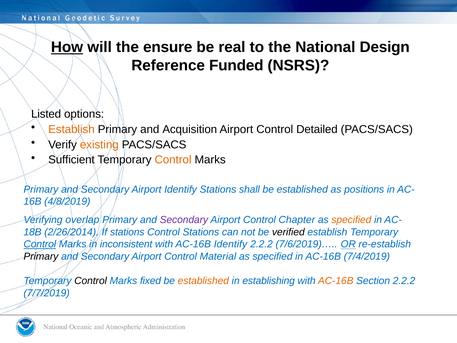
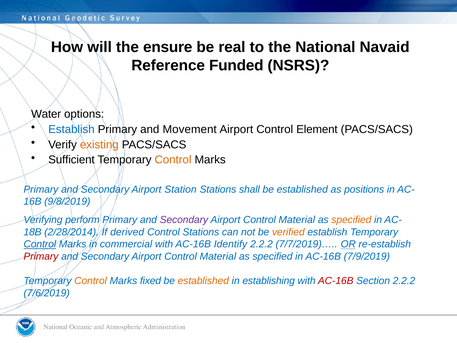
How underline: present -> none
Design: Design -> Navaid
Listed: Listed -> Water
Establish at (71, 129) colour: orange -> blue
Acquisition: Acquisition -> Movement
Detailed: Detailed -> Element
Airport Identify: Identify -> Station
4/8/2019: 4/8/2019 -> 9/8/2019
overlap: overlap -> perform
Chapter at (297, 220): Chapter -> Material
2/26/2014: 2/26/2014 -> 2/28/2014
If stations: stations -> derived
verified colour: black -> orange
inconsistent: inconsistent -> commercial
7/6/2019)…: 7/6/2019)… -> 7/7/2019)…
Primary at (41, 256) colour: black -> red
7/4/2019: 7/4/2019 -> 7/9/2019
Control at (91, 281) colour: black -> orange
AC-16B at (336, 281) colour: orange -> red
7/7/2019: 7/7/2019 -> 7/6/2019
